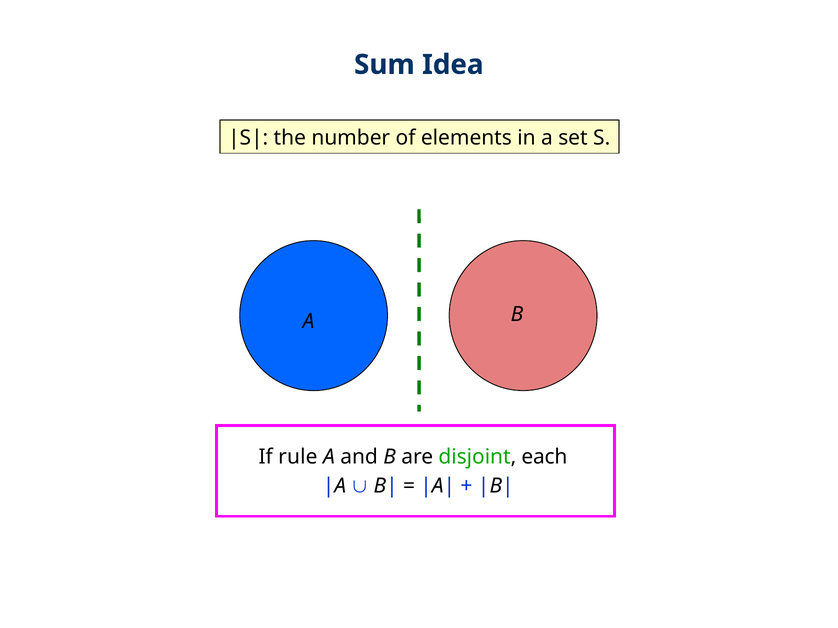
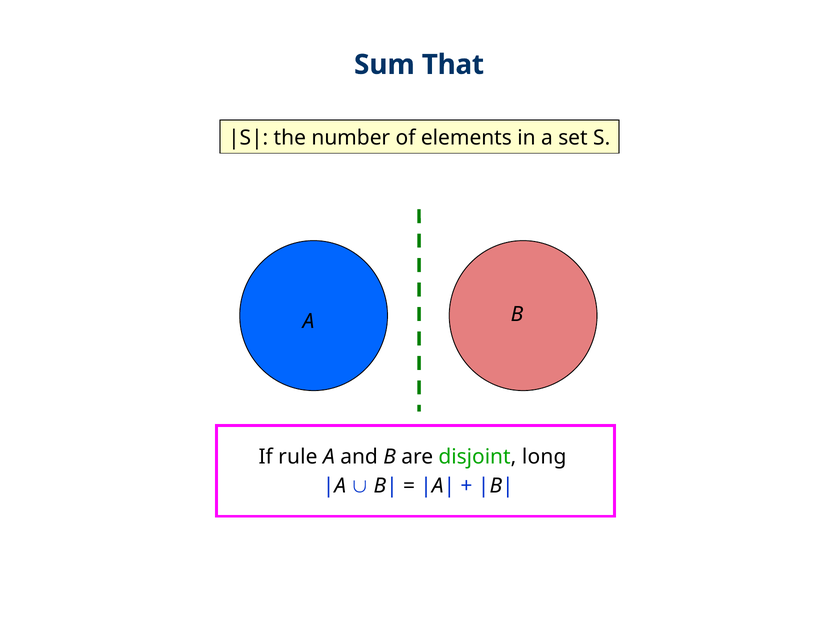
Idea: Idea -> That
each: each -> long
